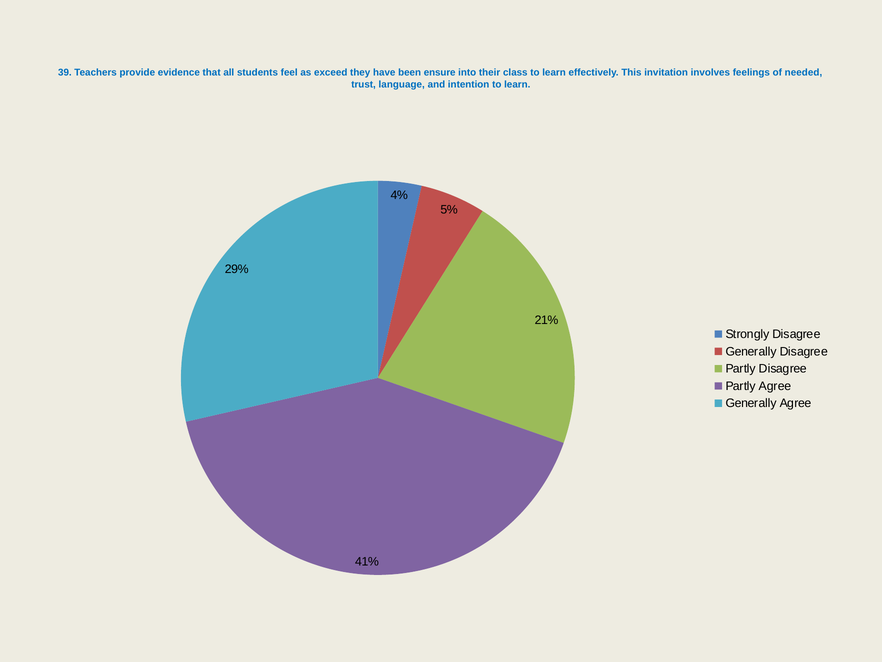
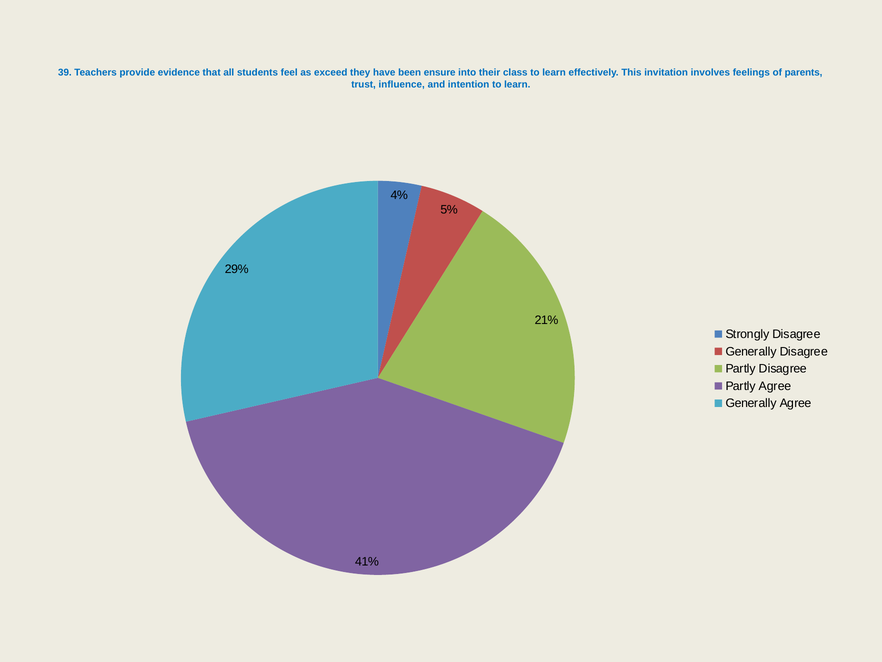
needed: needed -> parents
language: language -> influence
